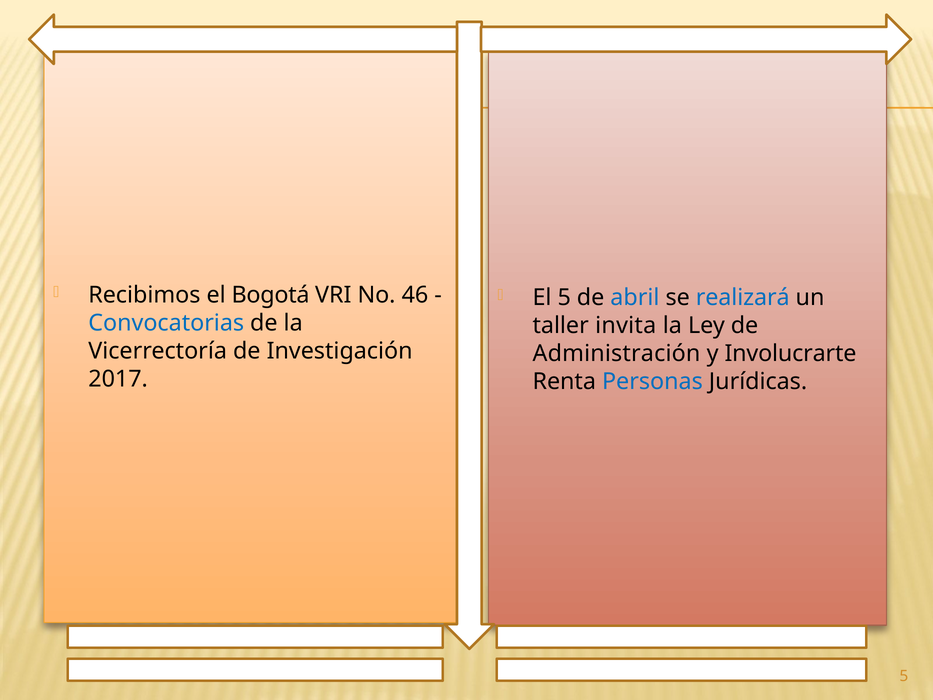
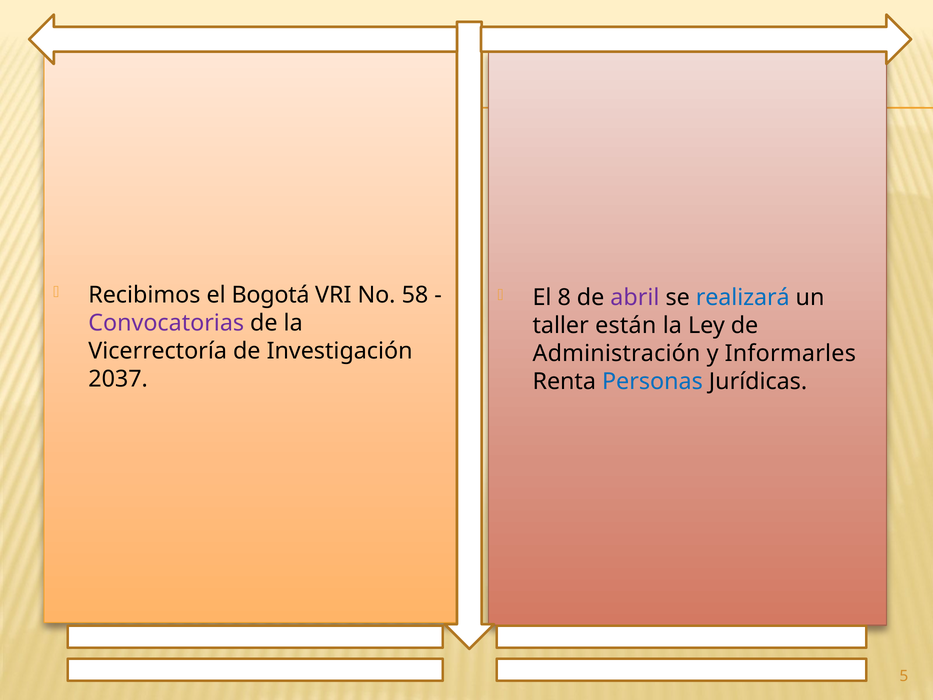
46: 46 -> 58
El 5: 5 -> 8
abril colour: blue -> purple
Convocatorias colour: blue -> purple
invita: invita -> están
Involucrarte: Involucrarte -> Informarles
2017: 2017 -> 2037
